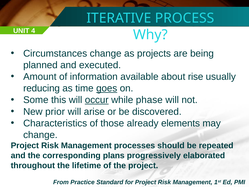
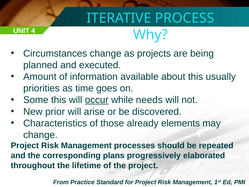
about rise: rise -> this
reducing: reducing -> priorities
goes underline: present -> none
phase: phase -> needs
